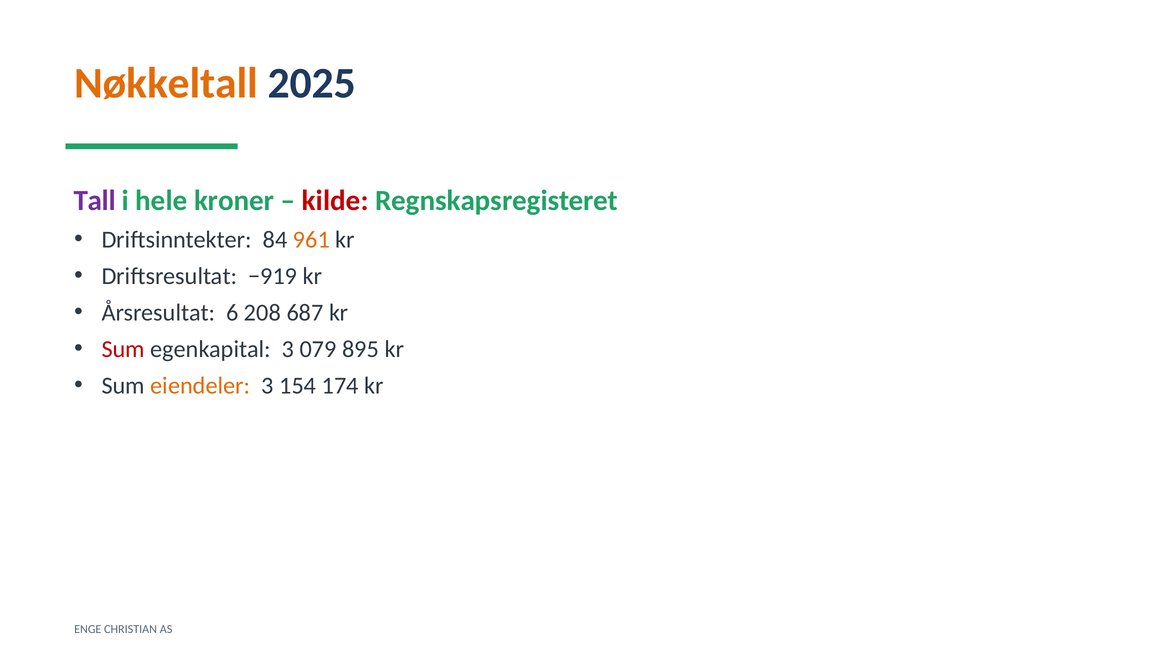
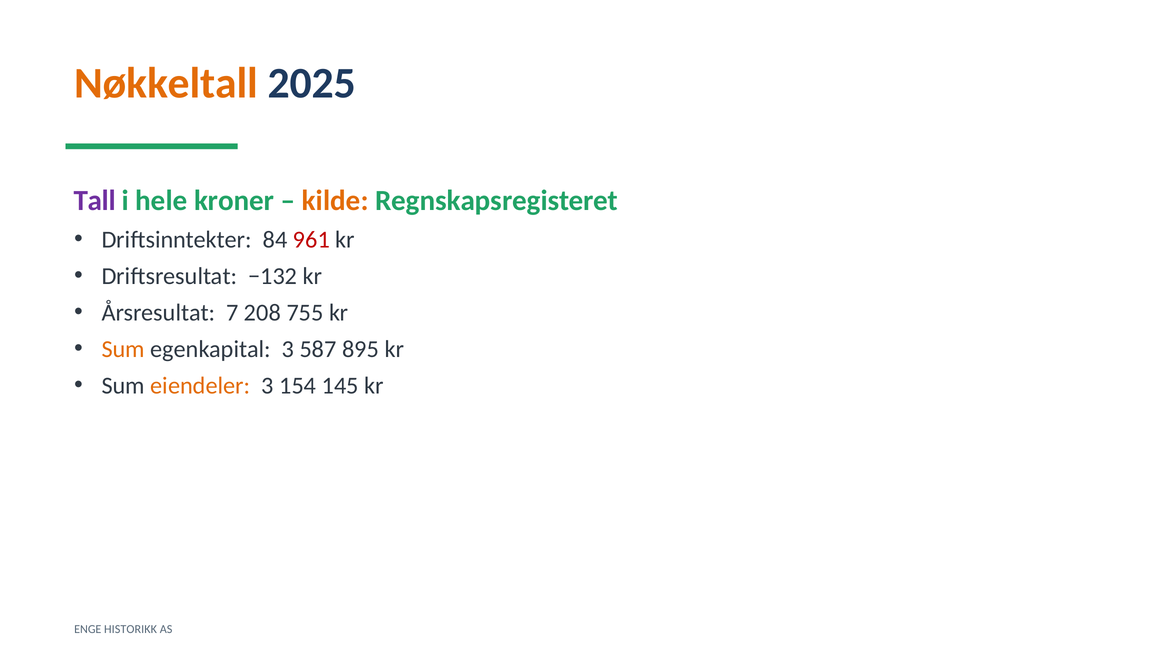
kilde colour: red -> orange
961 colour: orange -> red
−919: −919 -> −132
6: 6 -> 7
687: 687 -> 755
Sum at (123, 349) colour: red -> orange
079: 079 -> 587
174: 174 -> 145
CHRISTIAN: CHRISTIAN -> HISTORIKK
